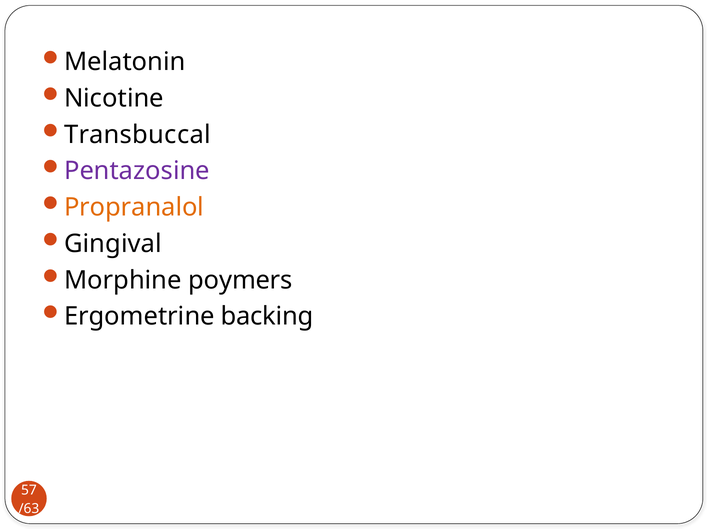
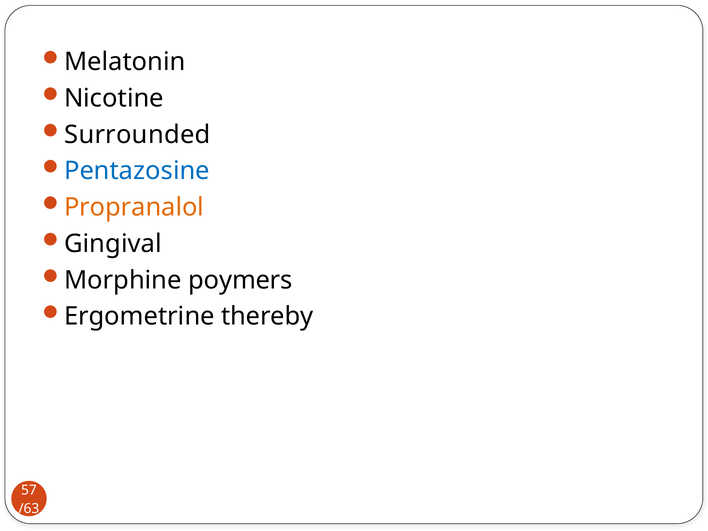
Transbuccal: Transbuccal -> Surrounded
Pentazosine colour: purple -> blue
backing: backing -> thereby
